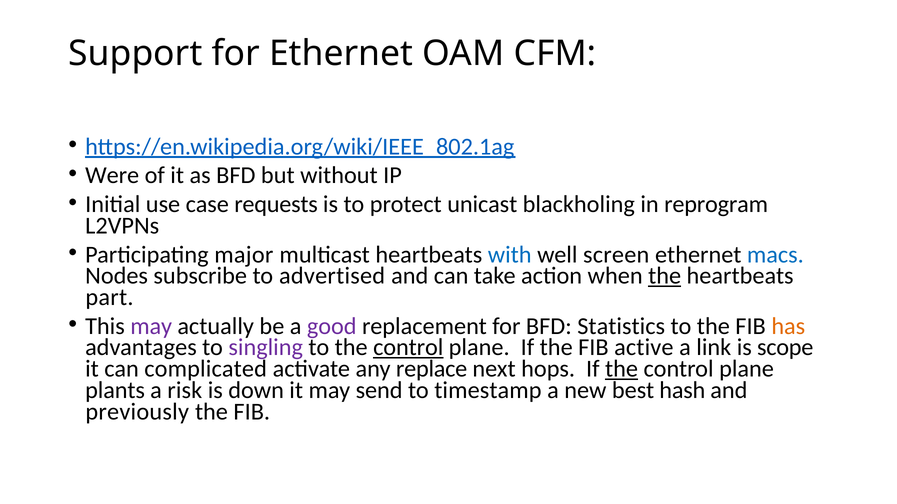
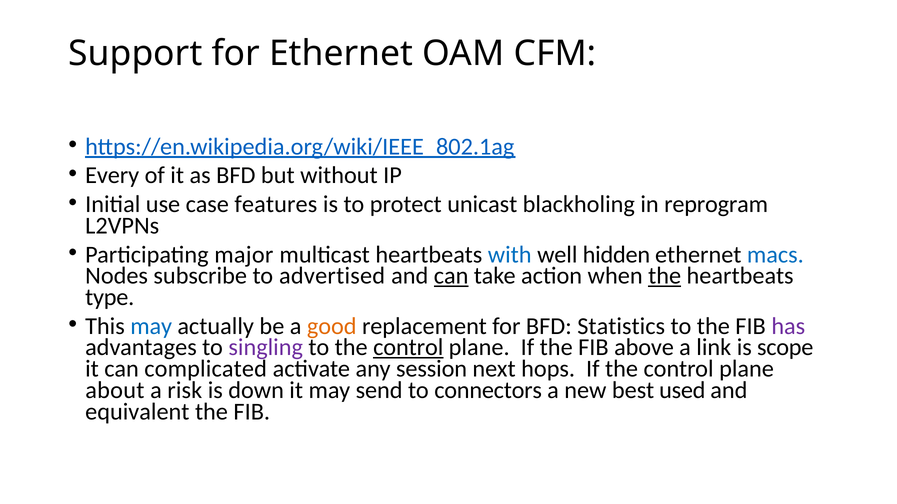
Were: Were -> Every
requests: requests -> features
screen: screen -> hidden
can at (451, 276) underline: none -> present
part: part -> type
may at (151, 326) colour: purple -> blue
good colour: purple -> orange
has colour: orange -> purple
active: active -> above
replace: replace -> session
the at (622, 369) underline: present -> none
plants: plants -> about
timestamp: timestamp -> connectors
hash: hash -> used
previously: previously -> equivalent
